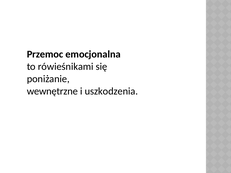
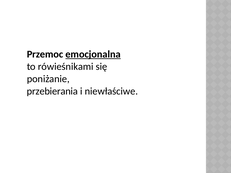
emocjonalna underline: none -> present
wewnętrzne: wewnętrzne -> przebierania
uszkodzenia: uszkodzenia -> niewłaściwe
